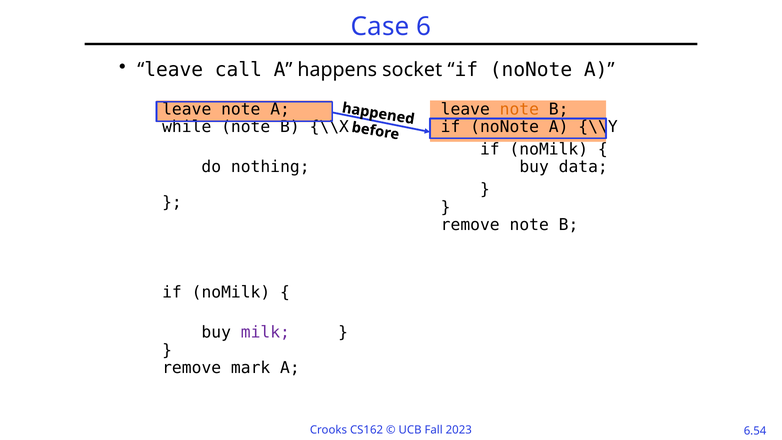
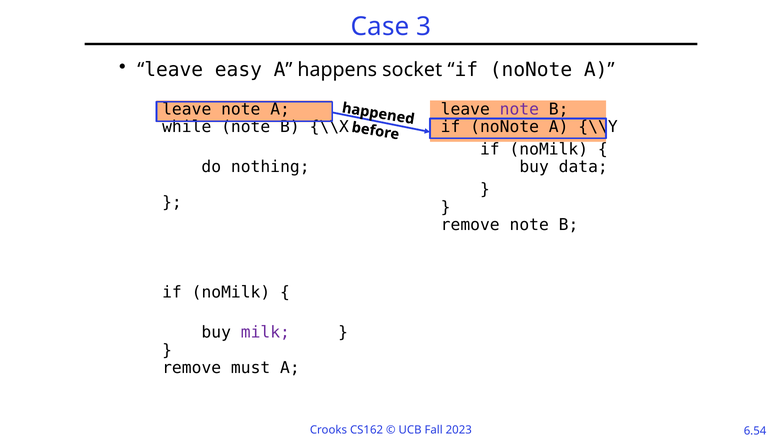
6: 6 -> 3
call: call -> easy
note at (519, 109) colour: orange -> purple
mark: mark -> must
